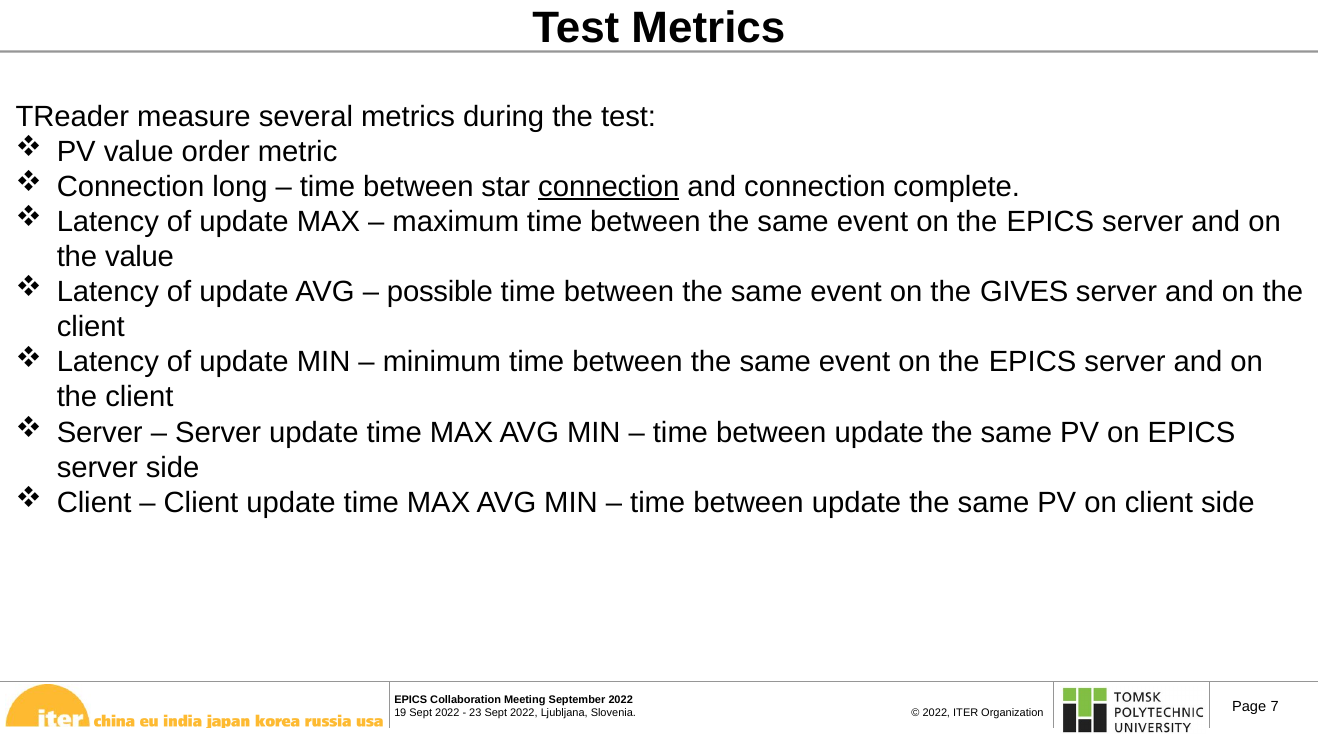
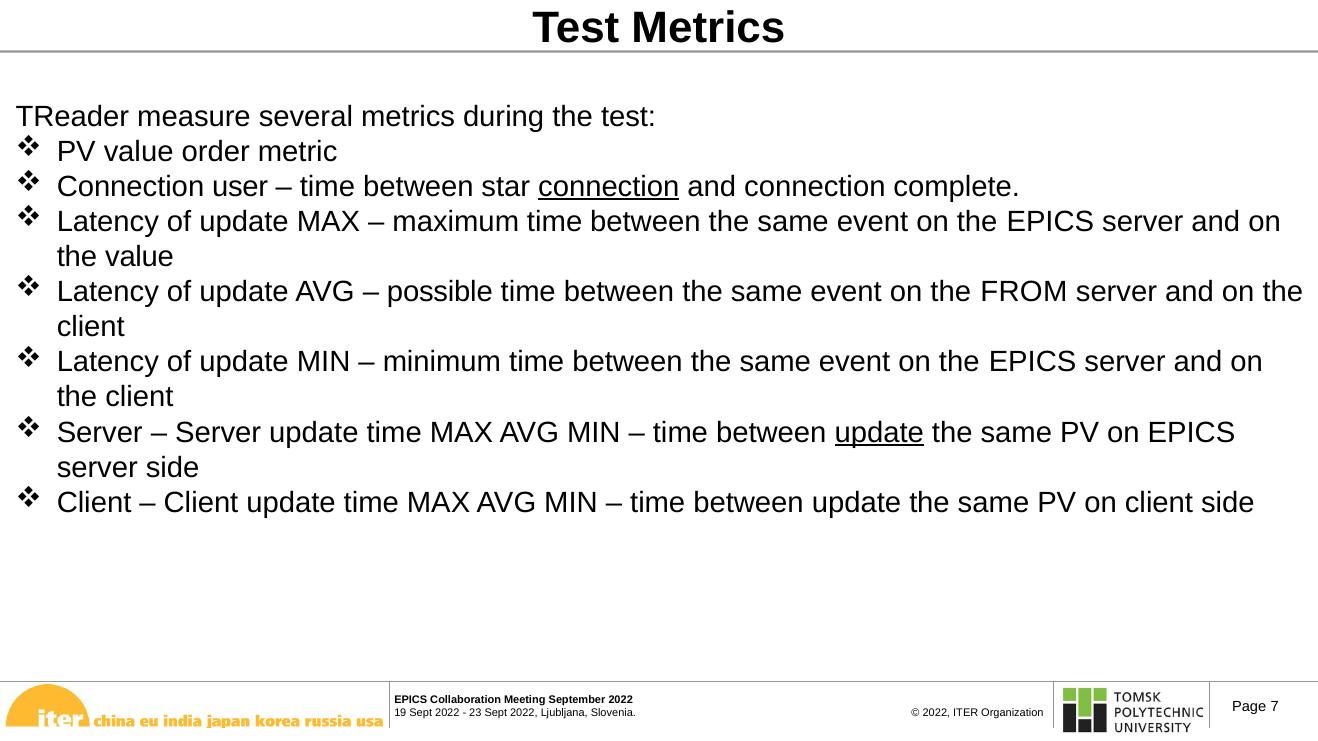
long: long -> user
GIVES: GIVES -> FROM
update at (879, 433) underline: none -> present
